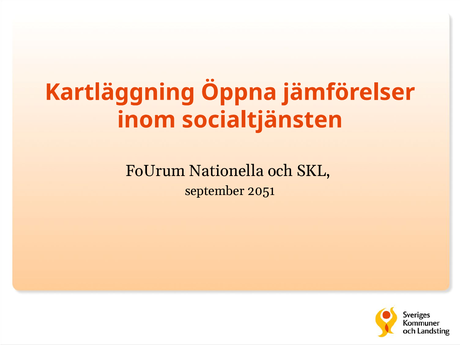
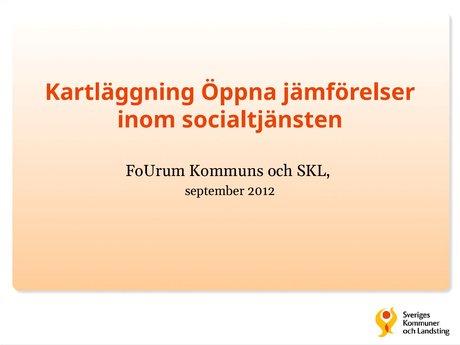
Nationella: Nationella -> Kommuns
2051: 2051 -> 2012
